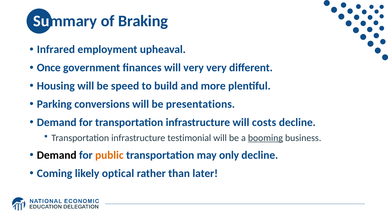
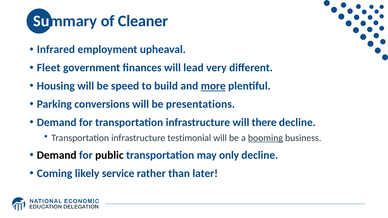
Braking: Braking -> Cleaner
Once: Once -> Fleet
will very: very -> lead
more underline: none -> present
costs: costs -> there
public colour: orange -> black
optical: optical -> service
